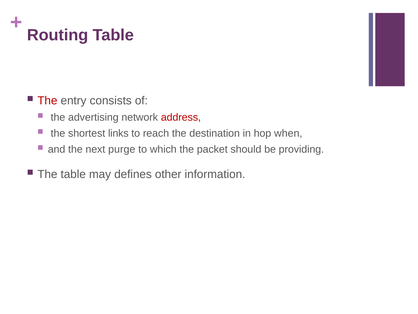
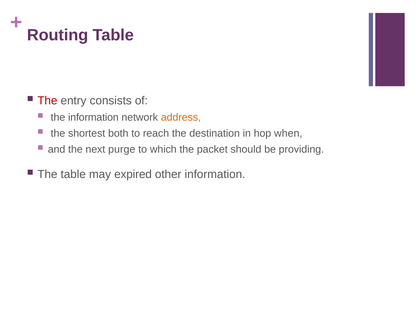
the advertising: advertising -> information
address colour: red -> orange
links: links -> both
defines: defines -> expired
